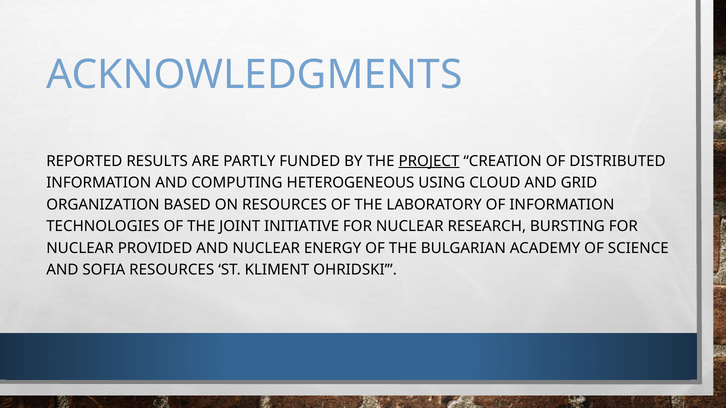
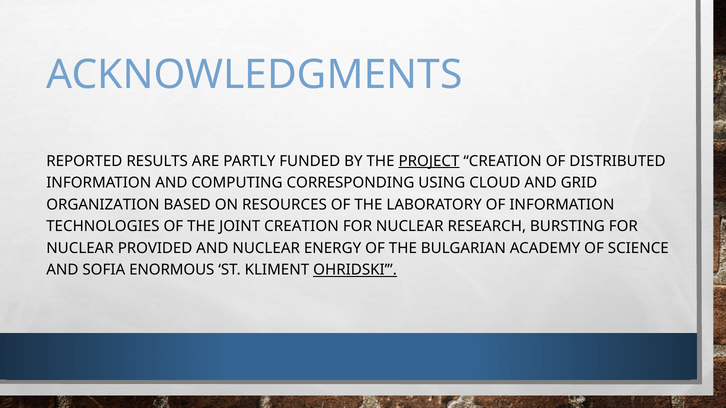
HETEROGENEOUS: HETEROGENEOUS -> CORRESPONDING
JOINT INITIATIVE: INITIATIVE -> CREATION
SOFIA RESOURCES: RESOURCES -> ENORMOUS
OHRIDSKI underline: none -> present
